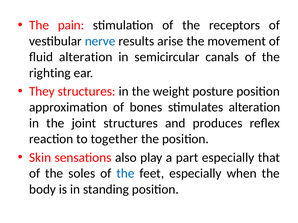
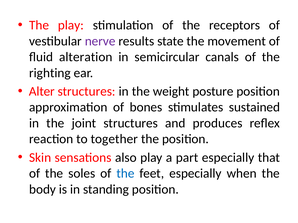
The pain: pain -> play
nerve colour: blue -> purple
arise: arise -> state
They: They -> Alter
stimulates alteration: alteration -> sustained
